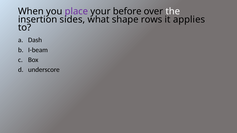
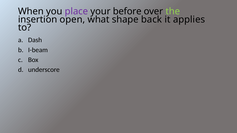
the colour: white -> light green
sides: sides -> open
rows: rows -> back
